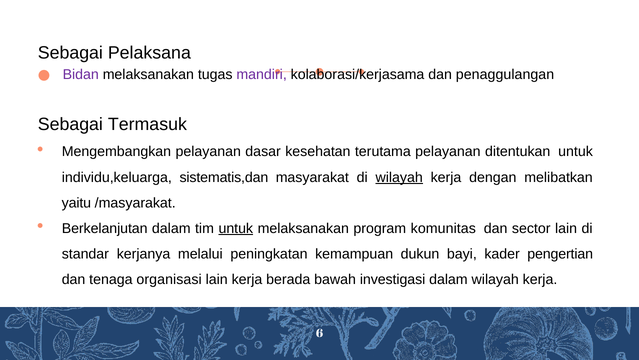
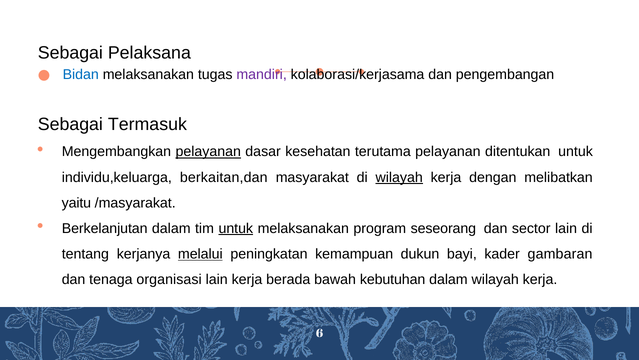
Bidan colour: purple -> blue
penaggulangan: penaggulangan -> pengembangan
pelayanan at (208, 152) underline: none -> present
sistematis,dan: sistematis,dan -> berkaitan,dan
komunitas: komunitas -> seseorang
standar: standar -> tentang
melalui underline: none -> present
pengertian: pengertian -> gambaran
investigasi: investigasi -> kebutuhan
